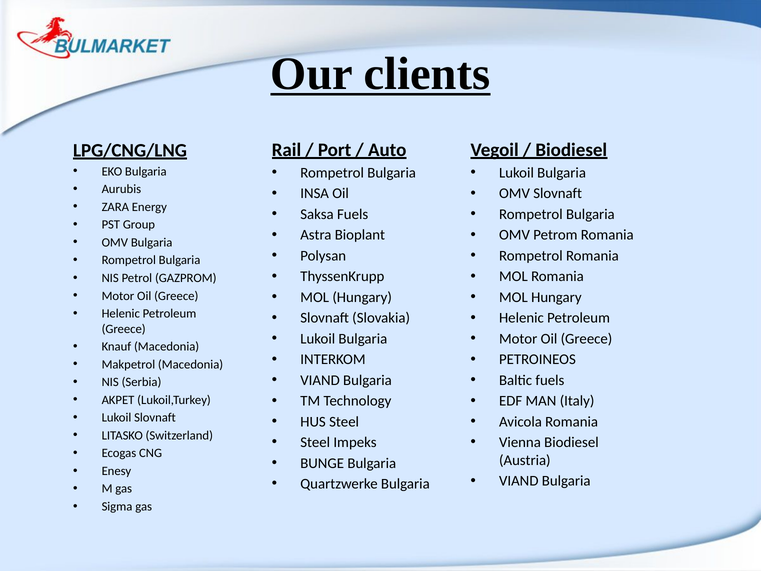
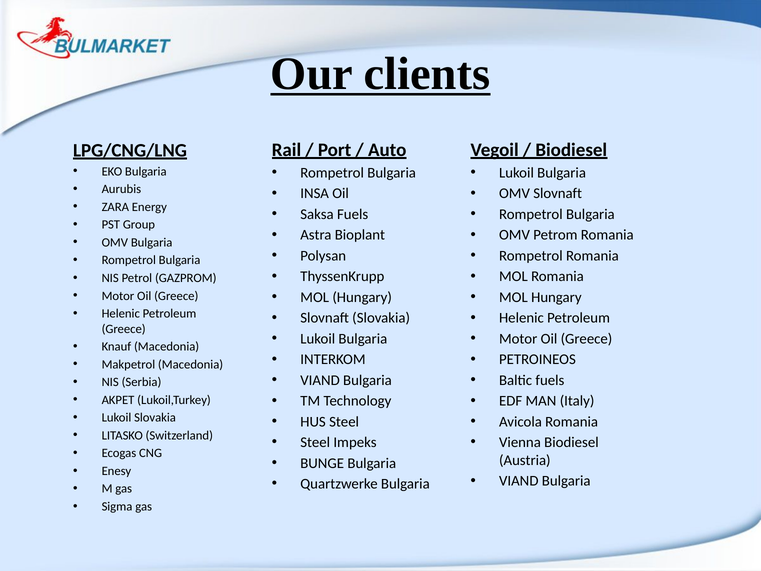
Lukoil Slovnaft: Slovnaft -> Slovakia
